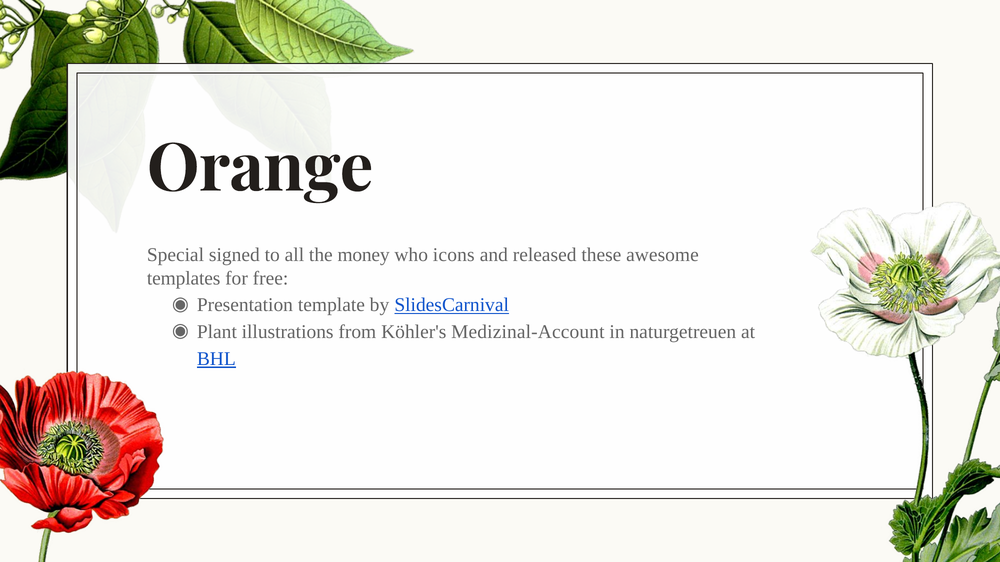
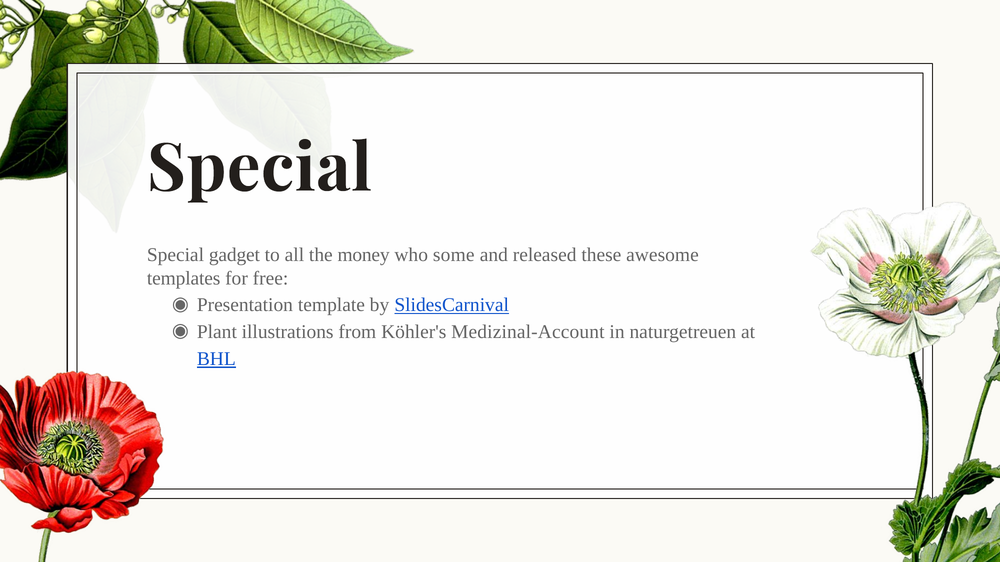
Orange at (260, 169): Orange -> Special
signed: signed -> gadget
icons: icons -> some
